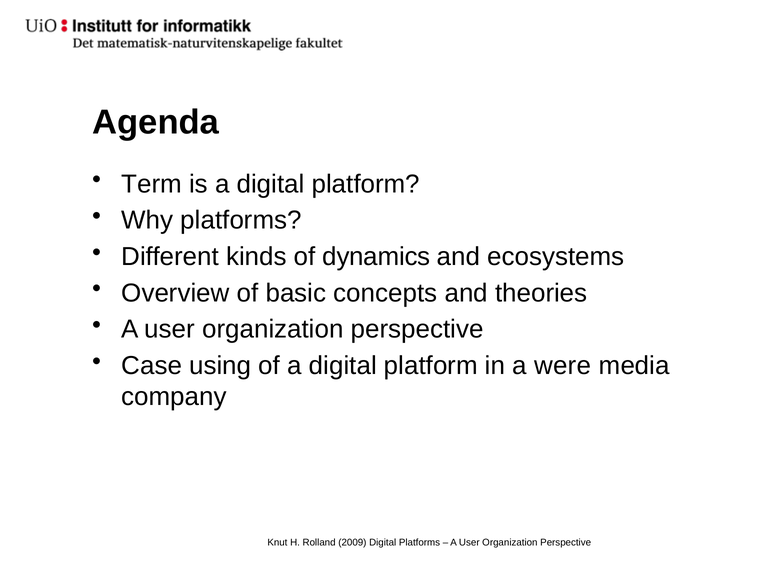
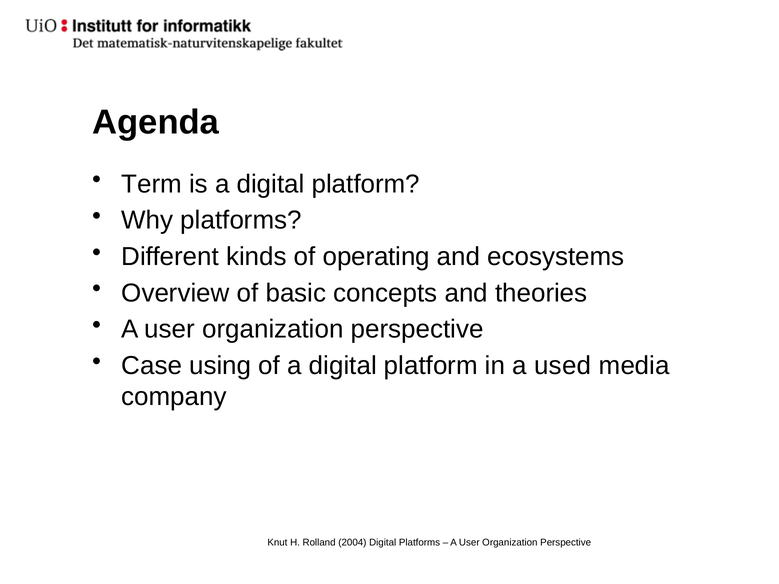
dynamics: dynamics -> operating
were: were -> used
2009: 2009 -> 2004
